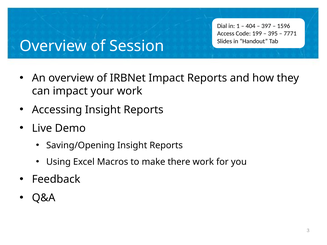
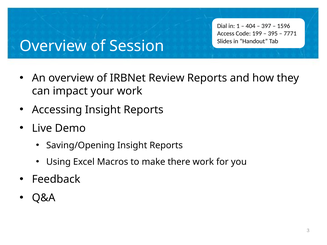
IRBNet Impact: Impact -> Review
